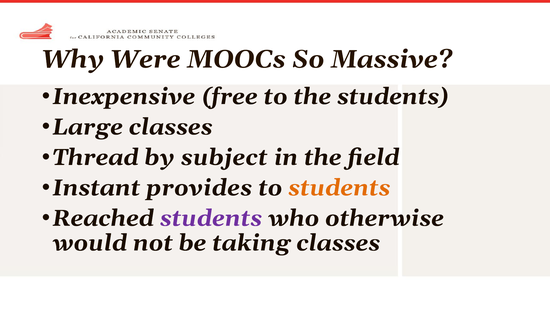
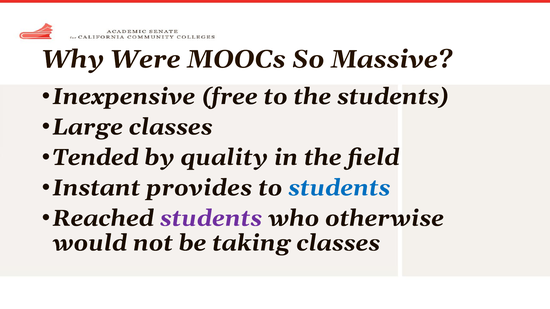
Thread: Thread -> Tended
subject: subject -> quality
students at (339, 188) colour: orange -> blue
